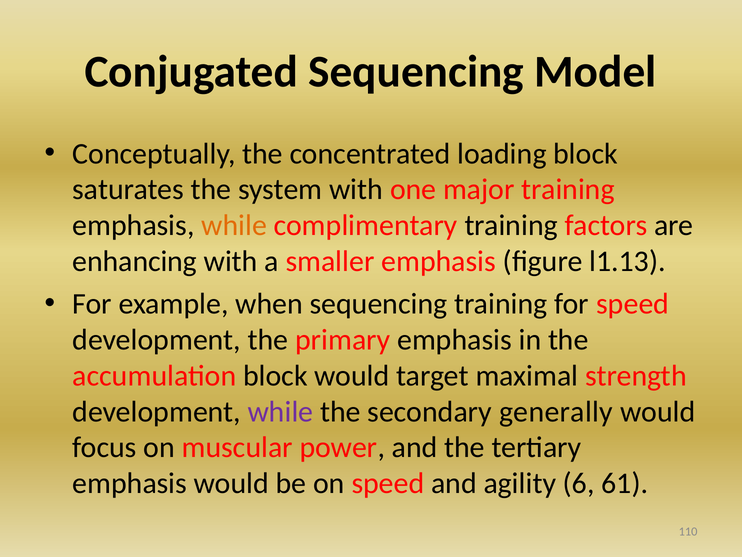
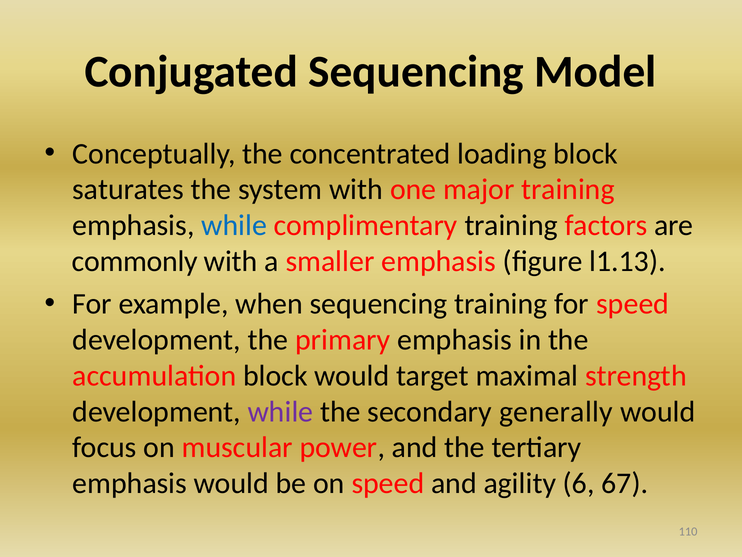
while at (234, 225) colour: orange -> blue
enhancing: enhancing -> commonly
61: 61 -> 67
